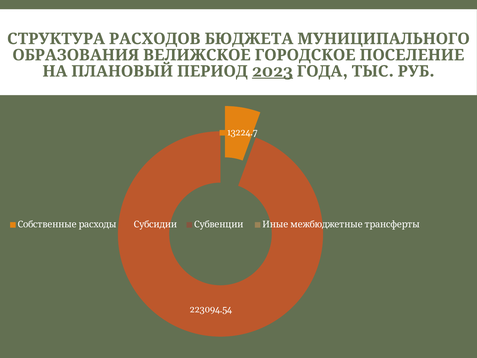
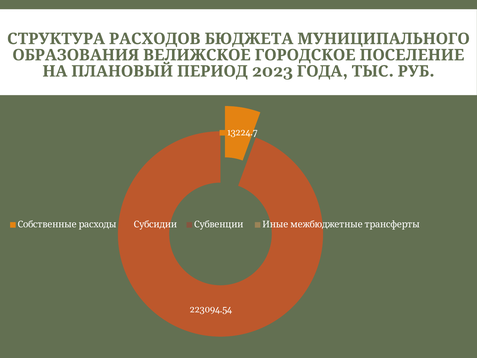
2023 underline: present -> none
